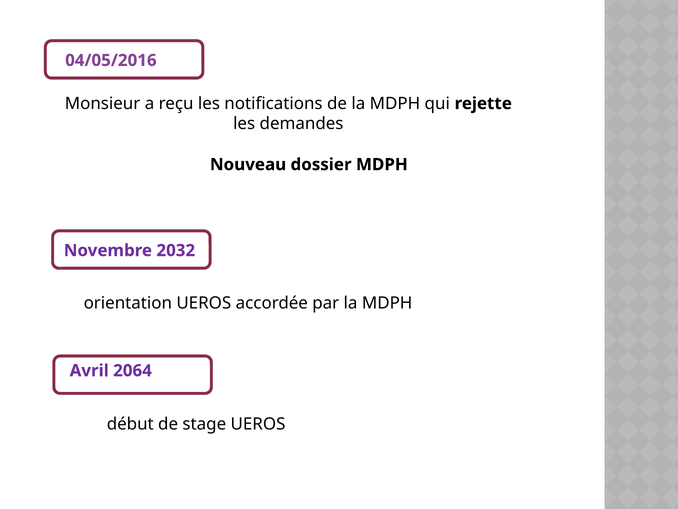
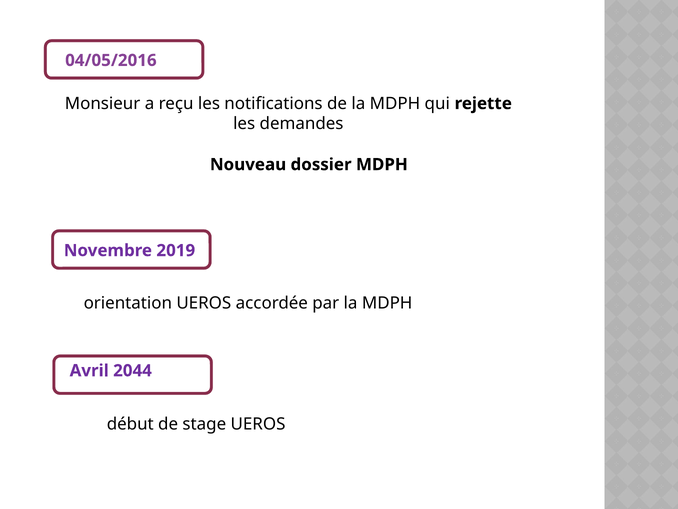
2032: 2032 -> 2019
2064: 2064 -> 2044
